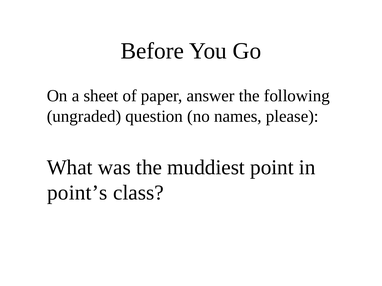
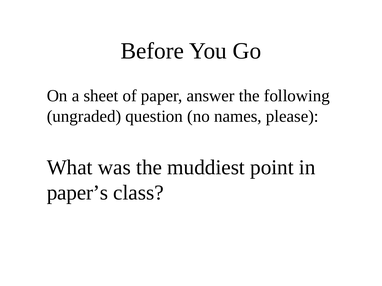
point’s: point’s -> paper’s
